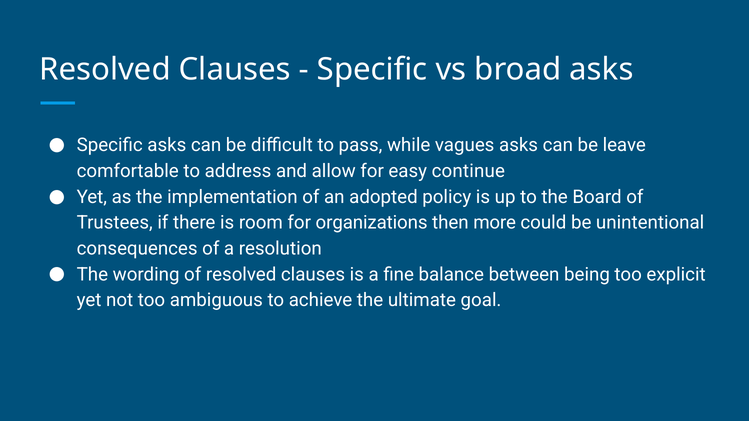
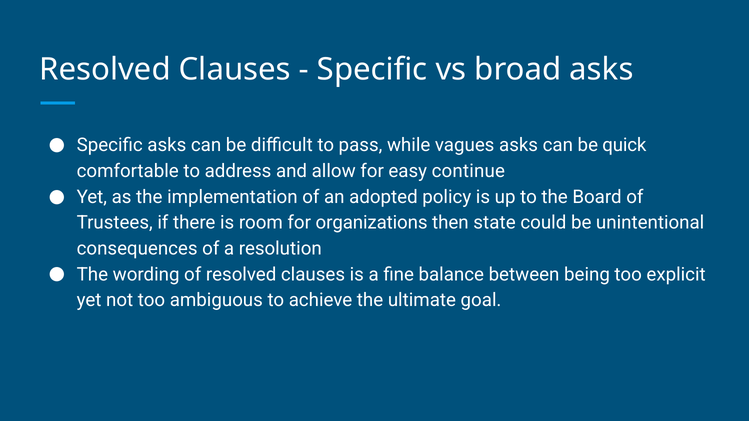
leave: leave -> quick
more: more -> state
